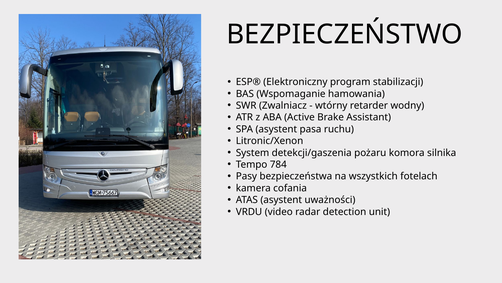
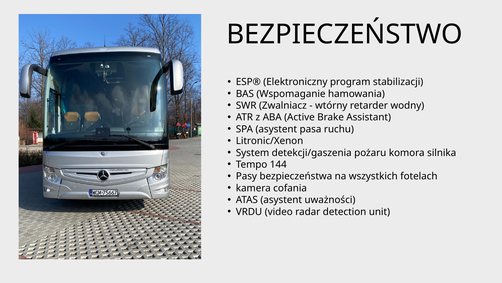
784: 784 -> 144
